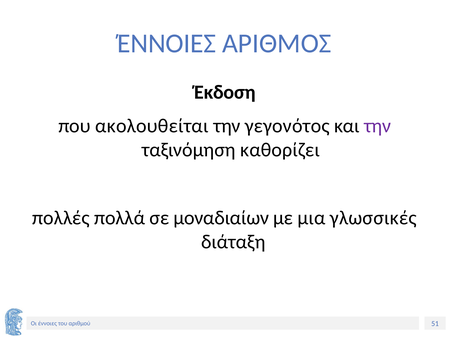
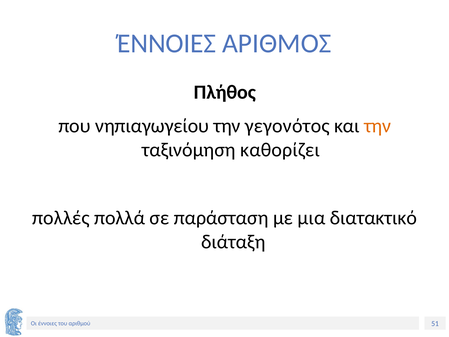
Έκδοση: Έκδοση -> Πλήθος
ακολουθείται: ακολουθείται -> νηπιαγωγείου
την at (378, 126) colour: purple -> orange
μοναδιαίων: μοναδιαίων -> παράσταση
γλωσσικές: γλωσσικές -> διατακτικό
